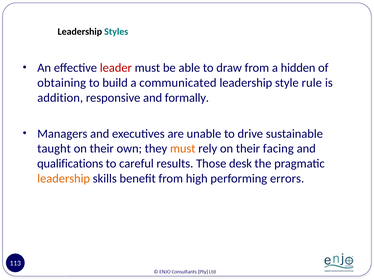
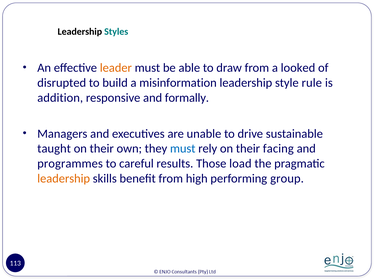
leader colour: red -> orange
hidden: hidden -> looked
obtaining: obtaining -> disrupted
communicated: communicated -> misinformation
must at (183, 149) colour: orange -> blue
qualifications: qualifications -> programmes
desk: desk -> load
errors: errors -> group
